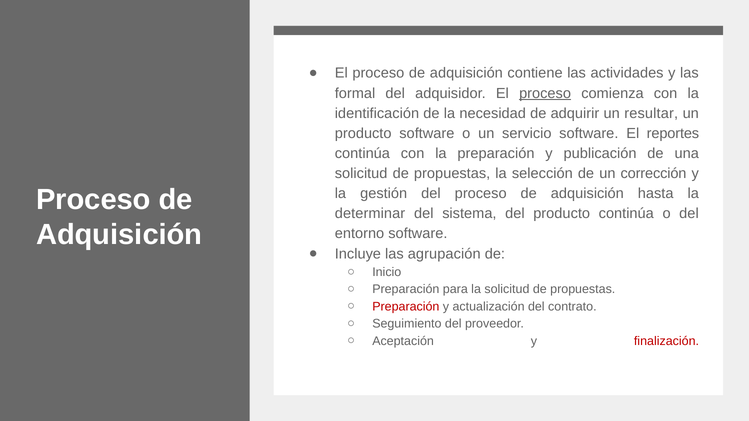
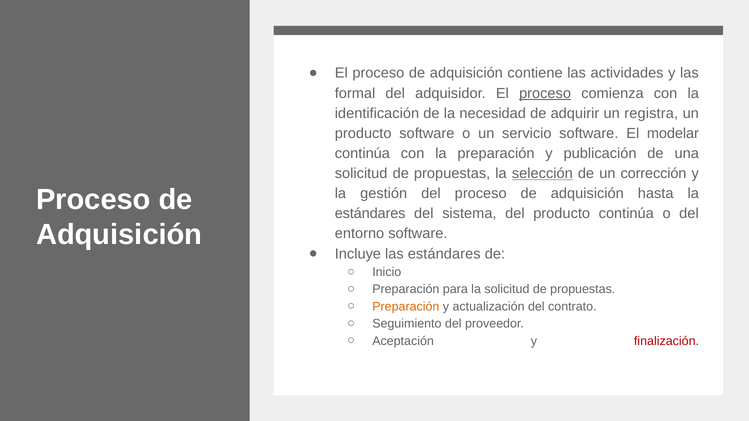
resultar: resultar -> registra
reportes: reportes -> modelar
selección underline: none -> present
determinar at (370, 214): determinar -> estándares
las agrupación: agrupación -> estándares
Preparación at (406, 307) colour: red -> orange
